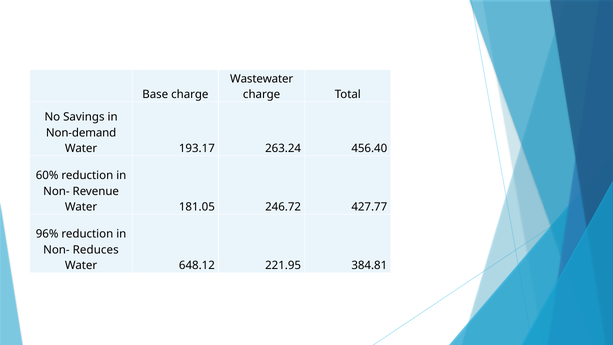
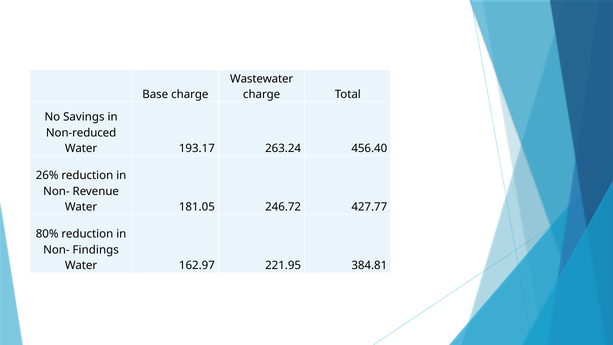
Non-demand: Non-demand -> Non-reduced
60%: 60% -> 26%
96%: 96% -> 80%
Reduces: Reduces -> Findings
648.12: 648.12 -> 162.97
